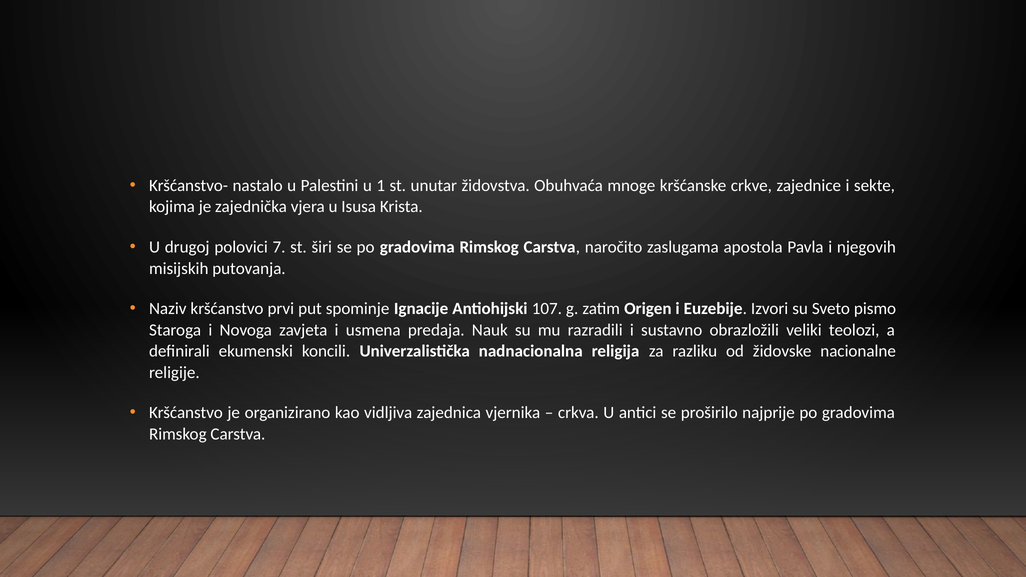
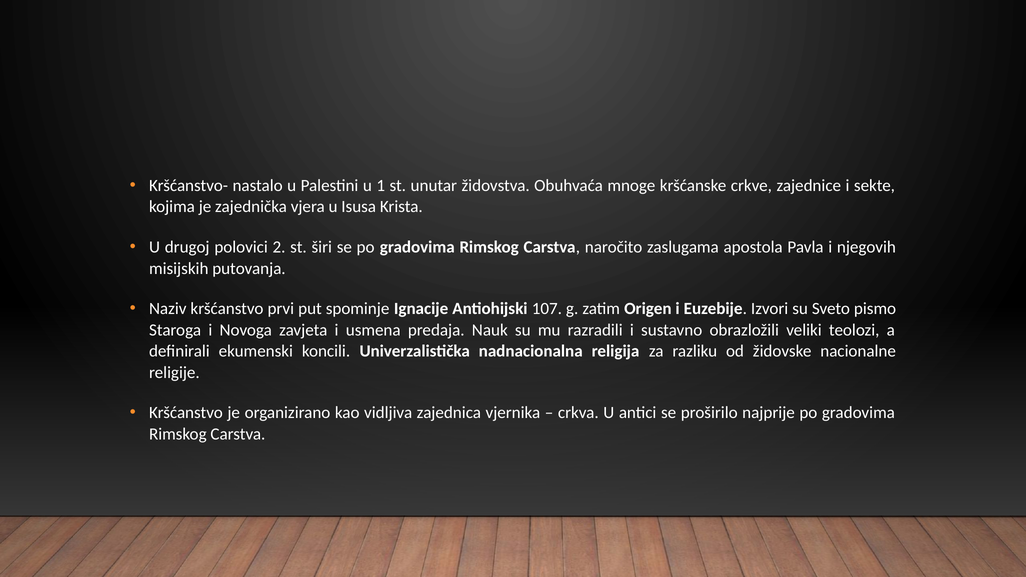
7: 7 -> 2
